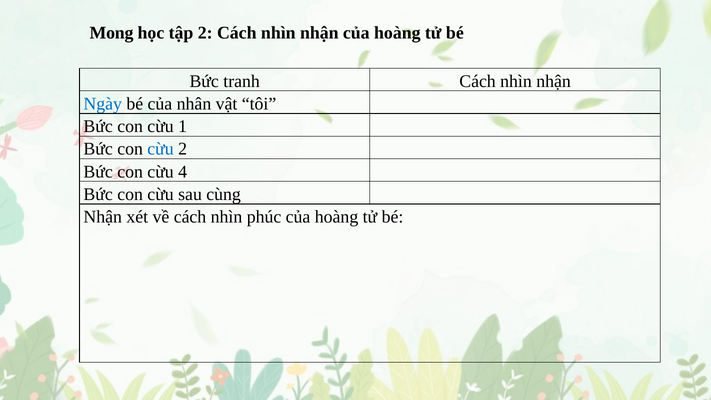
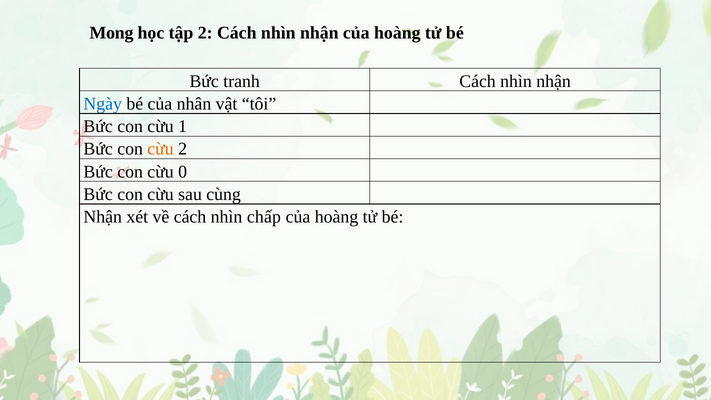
cừu at (161, 149) colour: blue -> orange
4: 4 -> 0
phúc: phúc -> chấp
